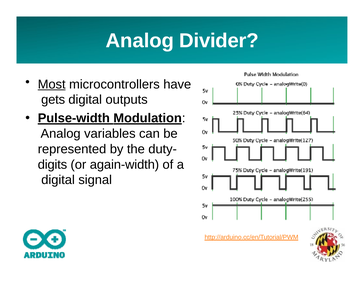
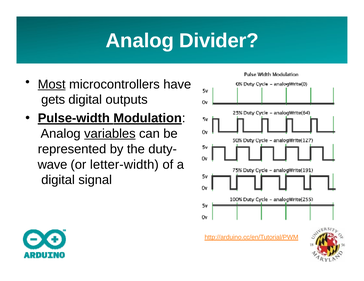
variables underline: none -> present
digits: digits -> wave
again-width: again-width -> letter-width
